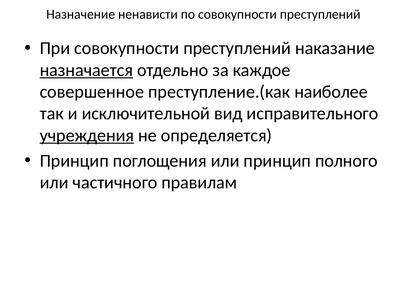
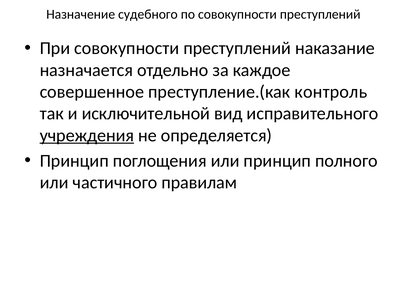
ненависти: ненависти -> судебного
назначается underline: present -> none
наиболее: наиболее -> контроль
